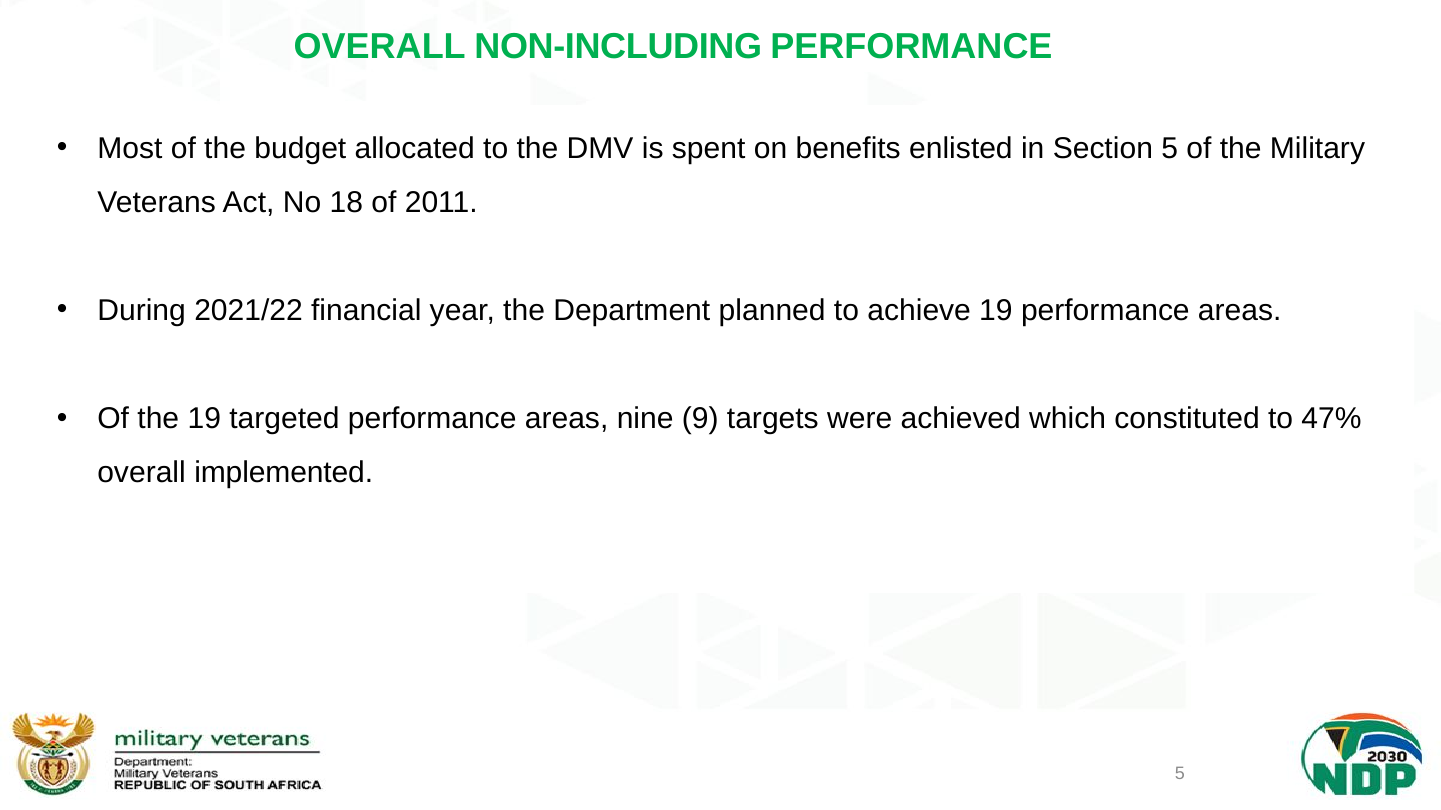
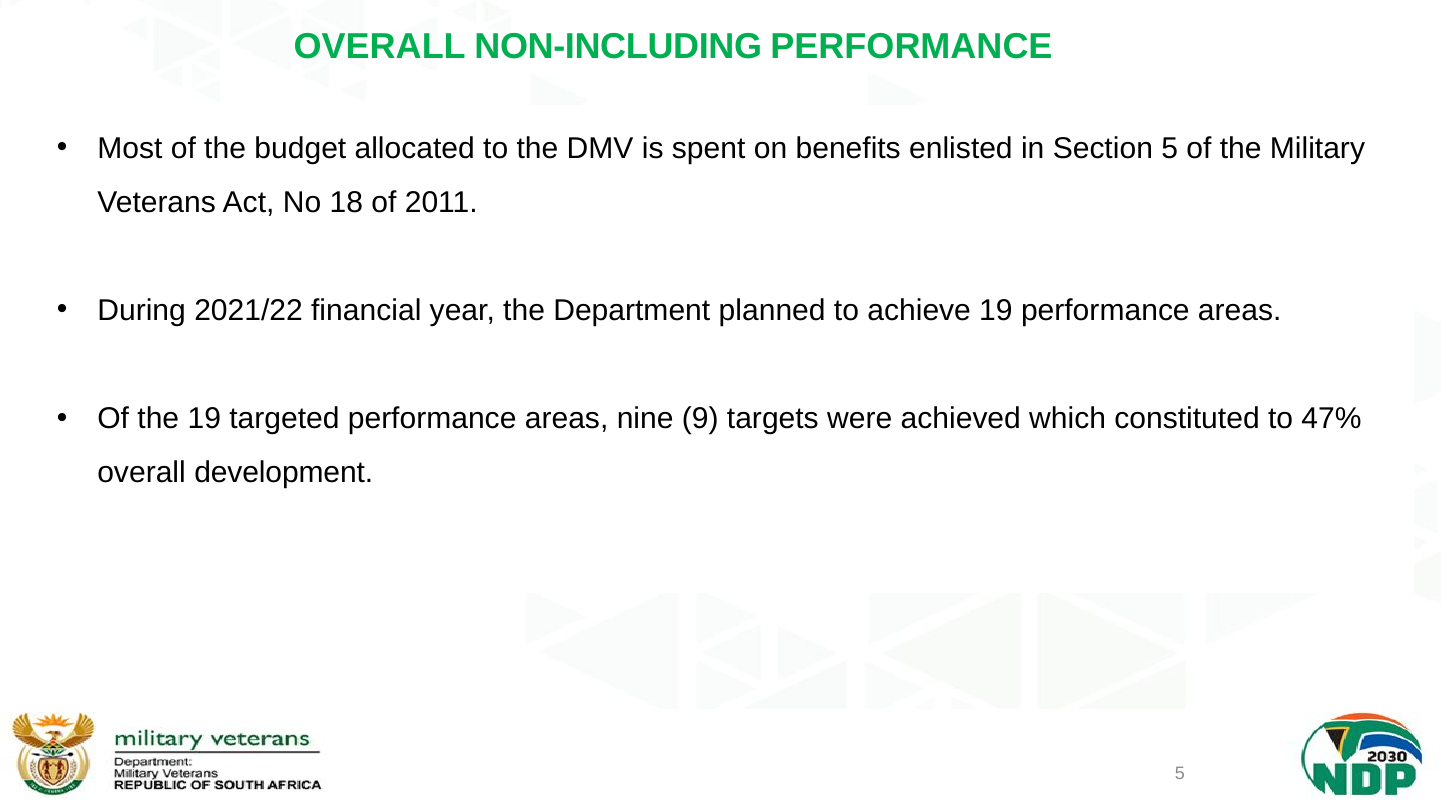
implemented: implemented -> development
